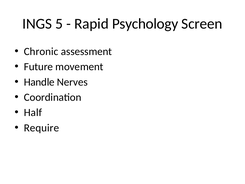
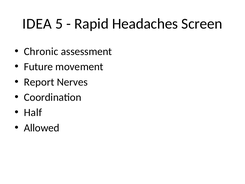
INGS: INGS -> IDEA
Psychology: Psychology -> Headaches
Handle: Handle -> Report
Require: Require -> Allowed
